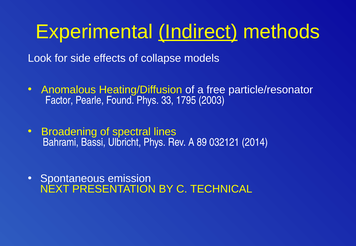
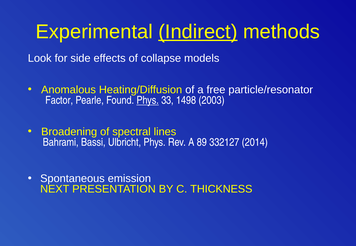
Phys at (148, 100) underline: none -> present
1795: 1795 -> 1498
032121: 032121 -> 332127
TECHNICAL: TECHNICAL -> THICKNESS
